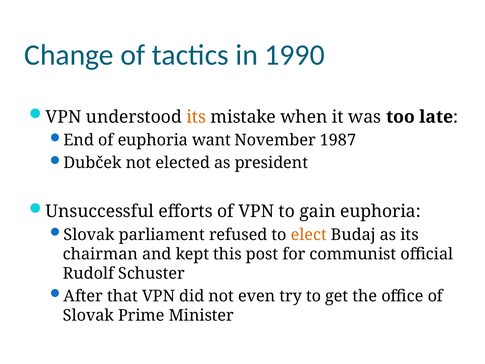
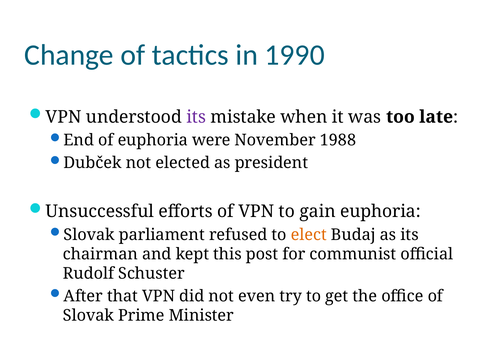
its at (196, 117) colour: orange -> purple
want: want -> were
1987: 1987 -> 1988
